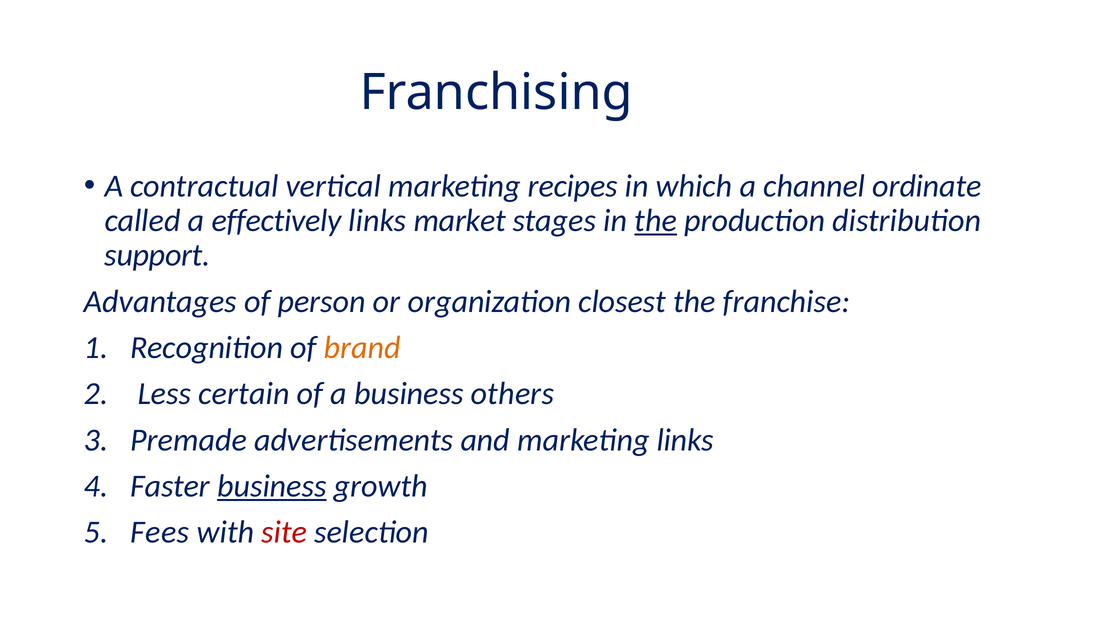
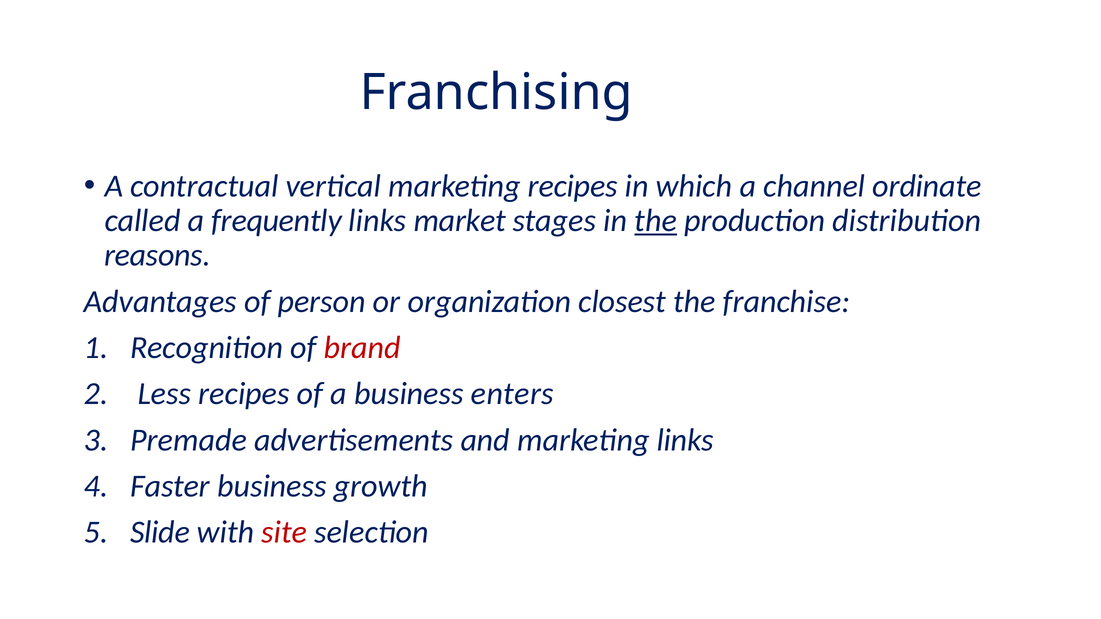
effectively: effectively -> frequently
support: support -> reasons
brand colour: orange -> red
Less certain: certain -> recipes
others: others -> enters
business at (272, 486) underline: present -> none
Fees: Fees -> Slide
